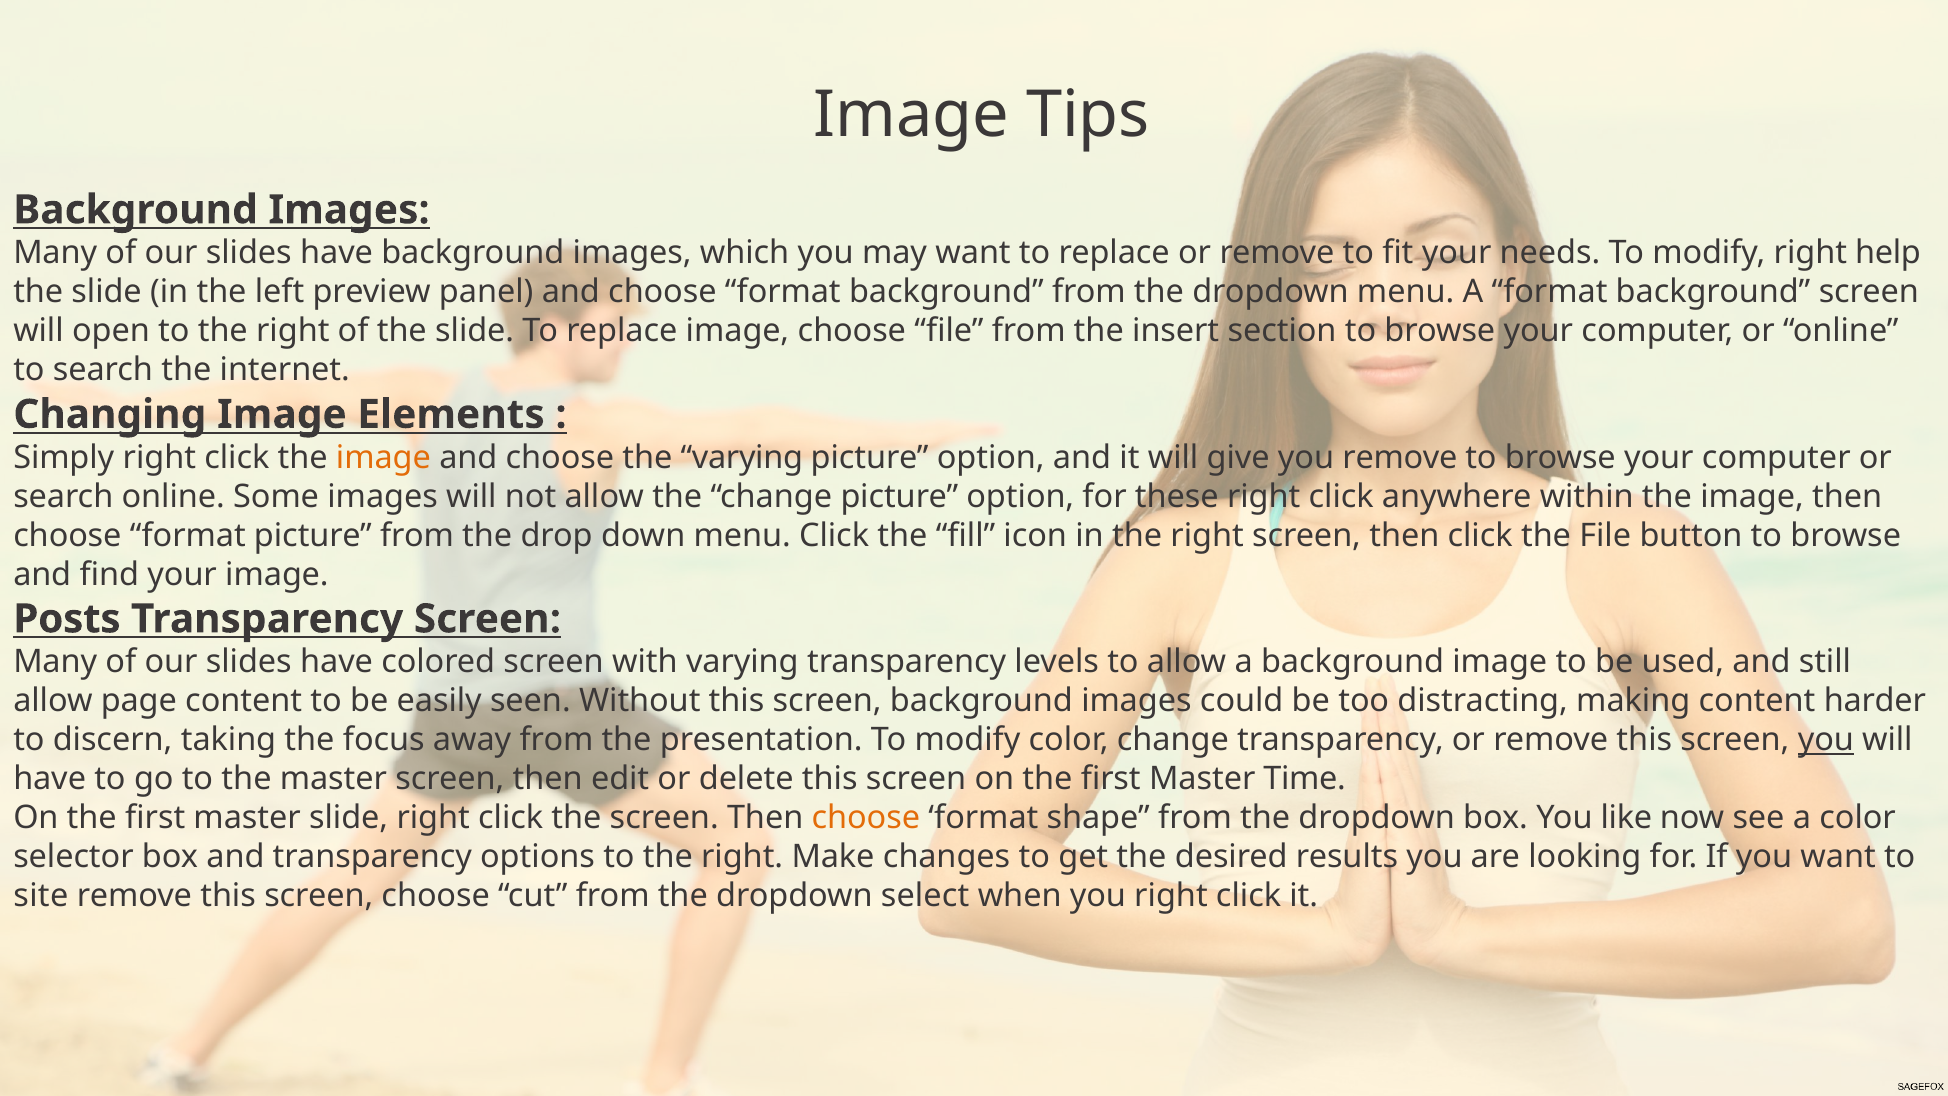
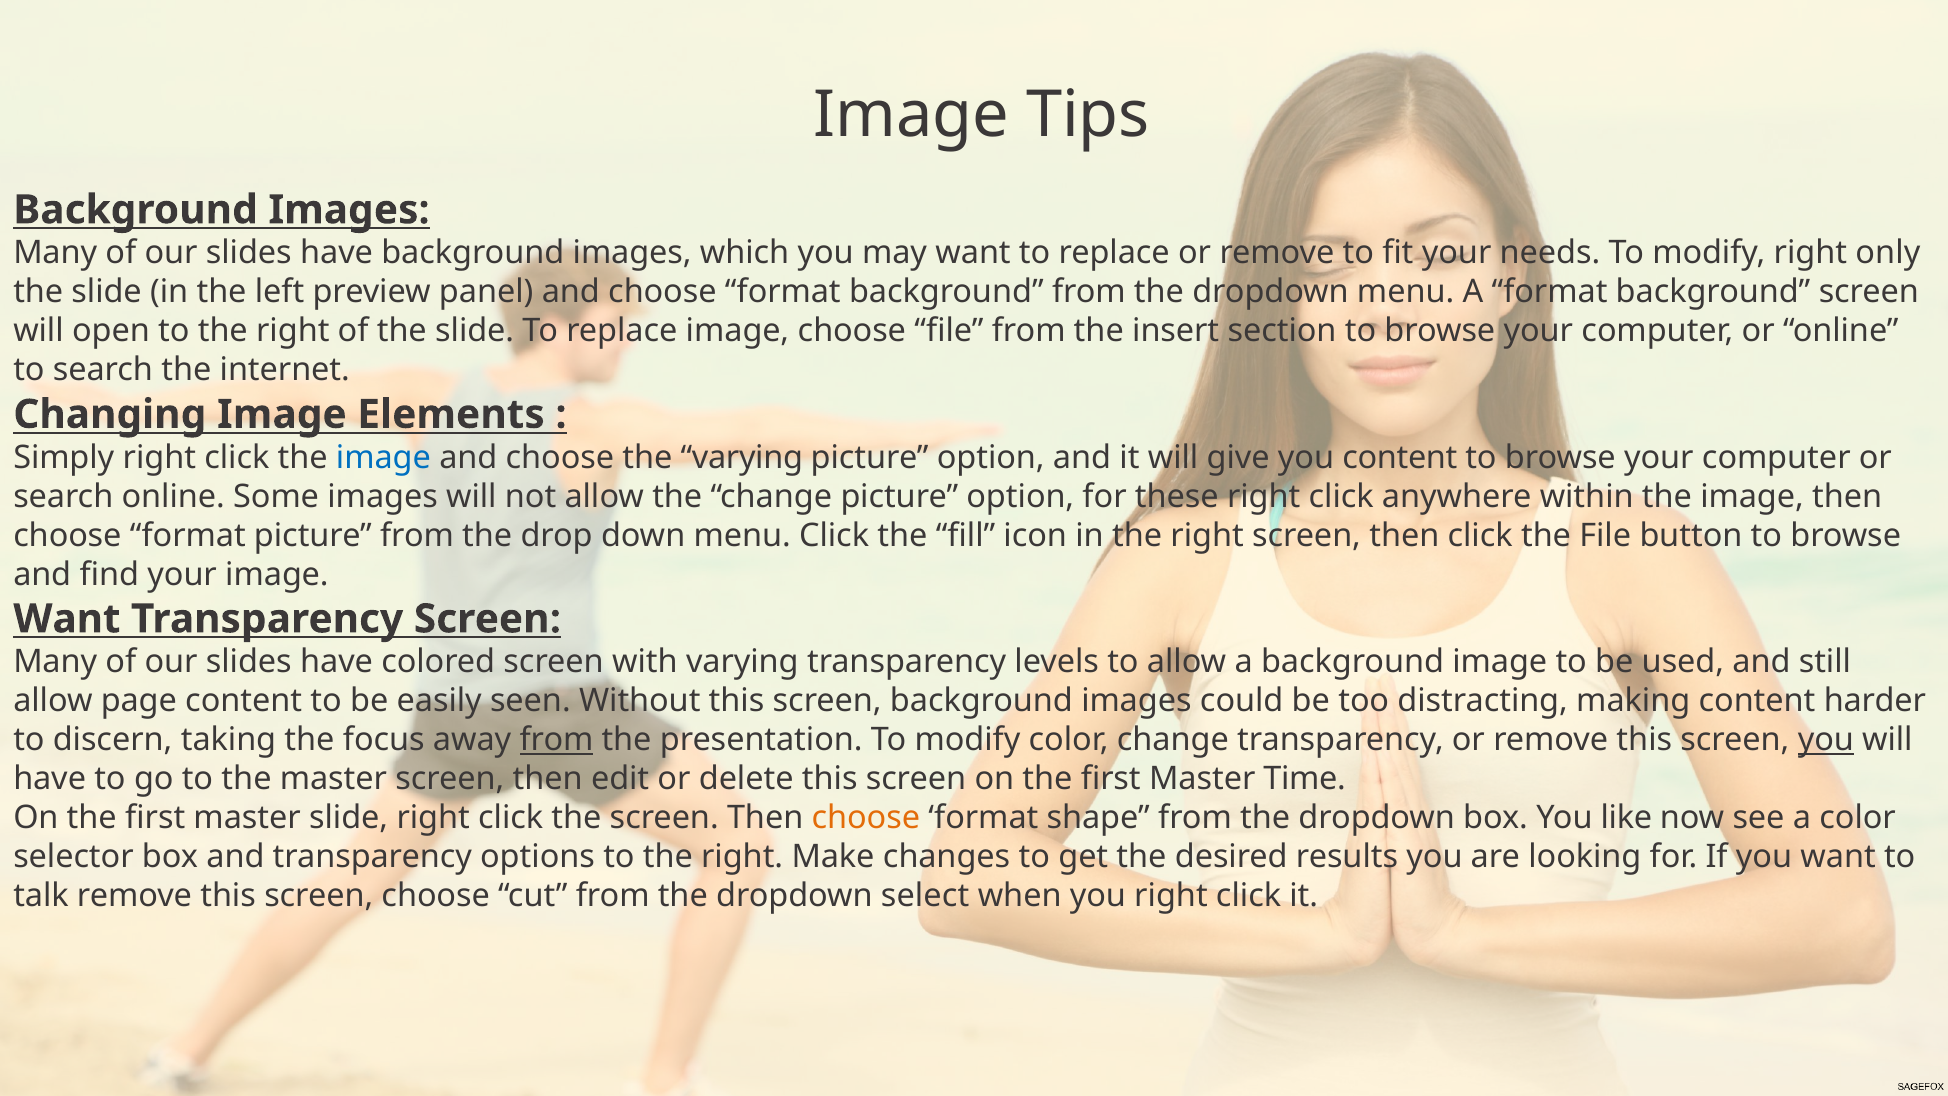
help: help -> only
image at (383, 458) colour: orange -> blue
you remove: remove -> content
Posts at (67, 619): Posts -> Want
from at (557, 740) underline: none -> present
site: site -> talk
